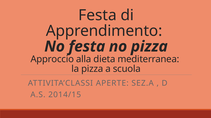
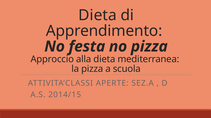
Festa at (98, 15): Festa -> Dieta
